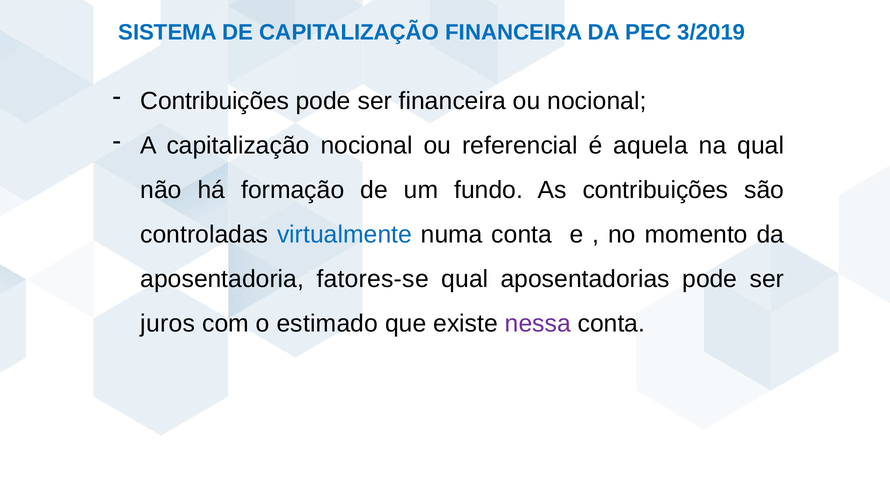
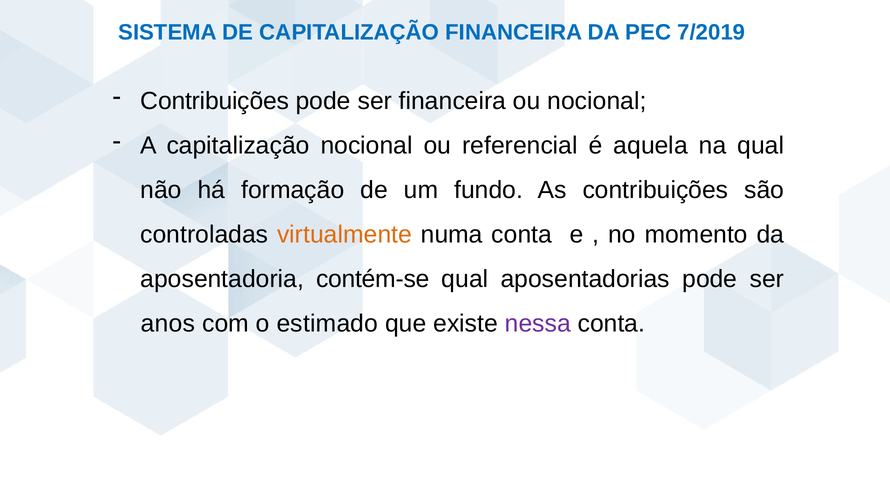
3/2019: 3/2019 -> 7/2019
virtualmente colour: blue -> orange
fatores-se: fatores-se -> contém-se
juros: juros -> anos
